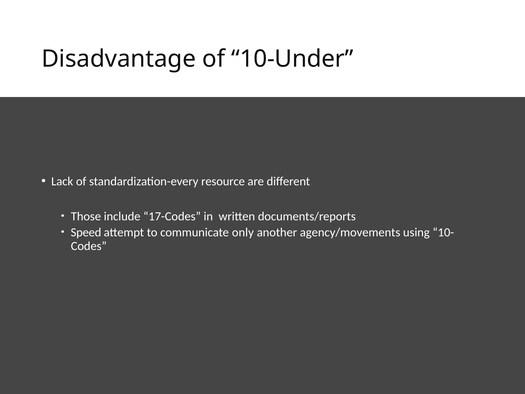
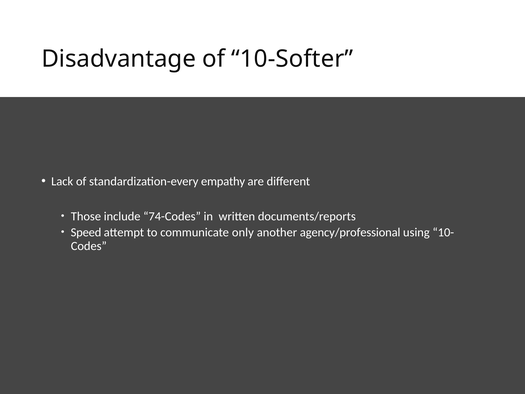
10-Under: 10-Under -> 10-Softer
resource: resource -> empathy
17-Codes: 17-Codes -> 74-Codes
agency/movements: agency/movements -> agency/professional
